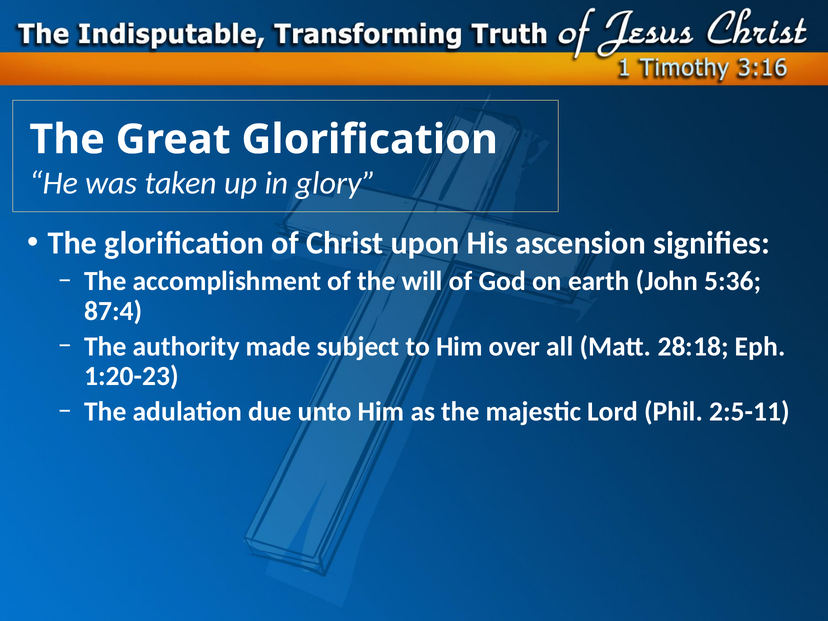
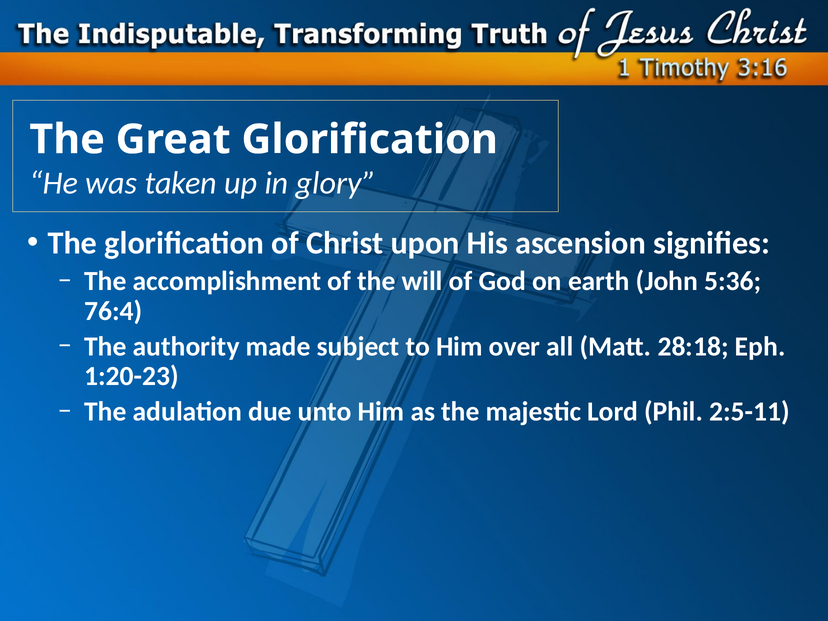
87:4: 87:4 -> 76:4
